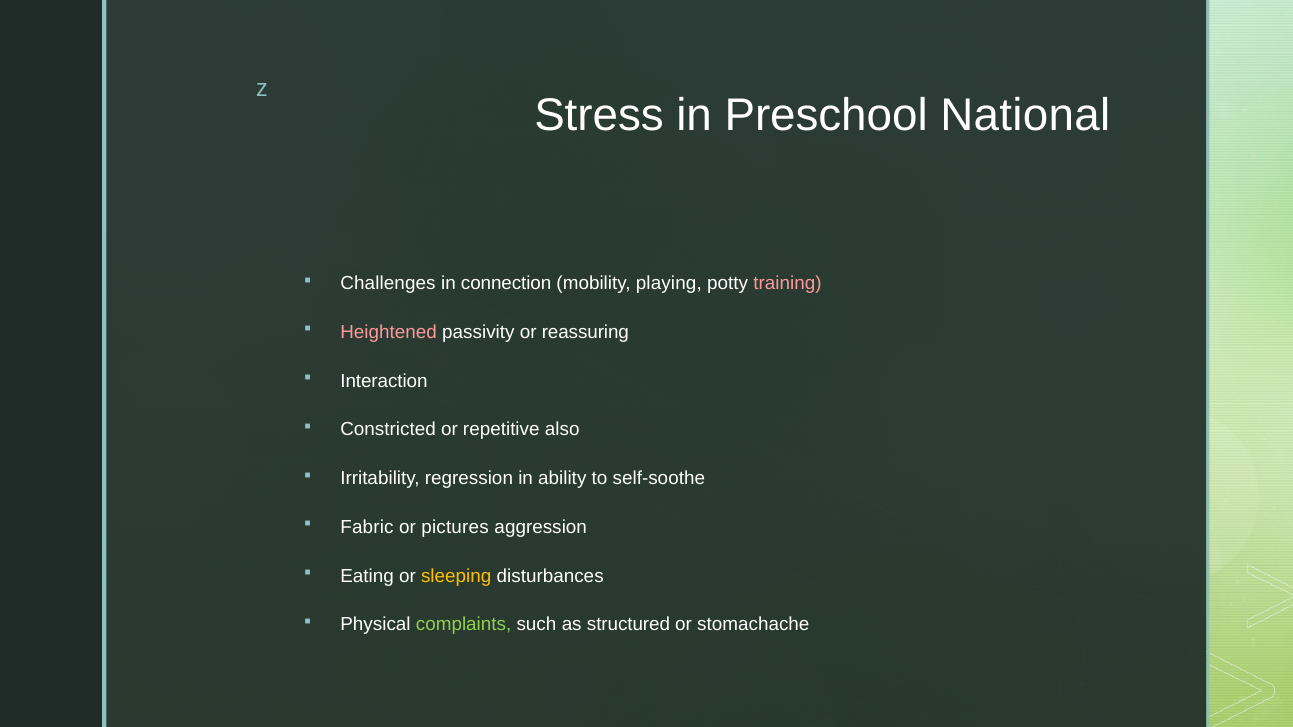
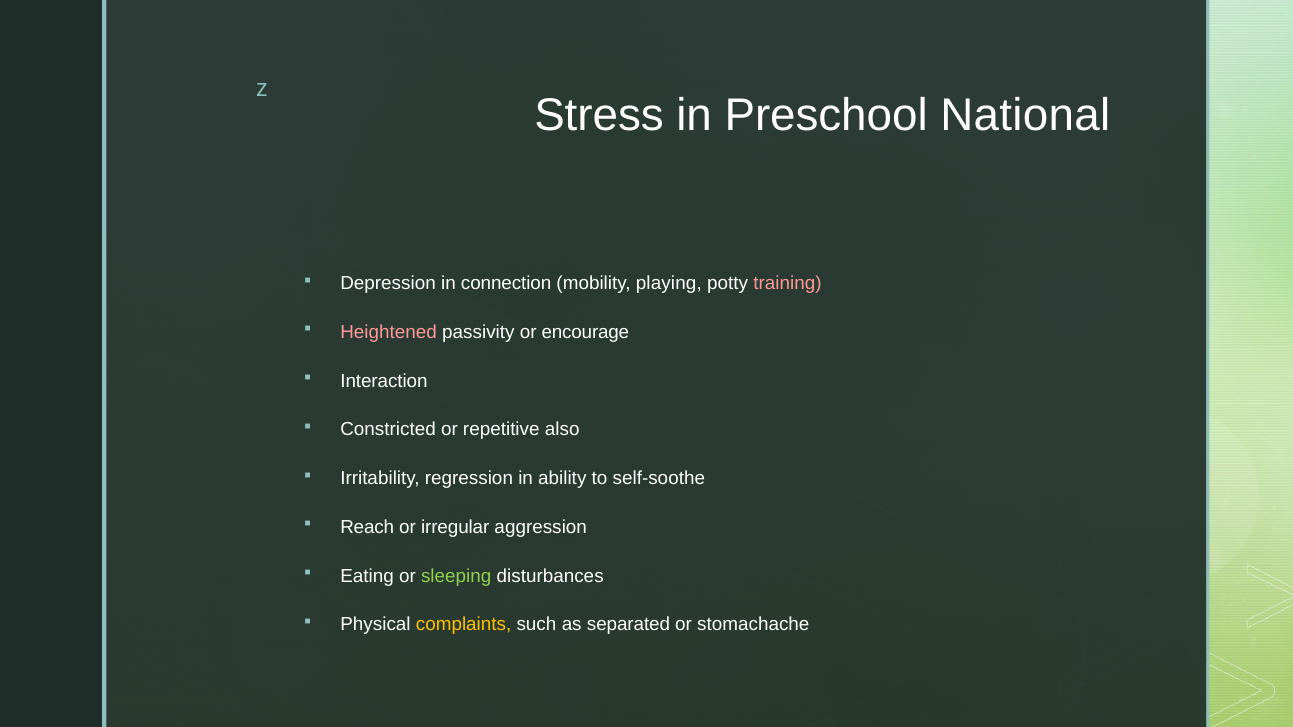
Challenges: Challenges -> Depression
reassuring: reassuring -> encourage
Fabric: Fabric -> Reach
pictures: pictures -> irregular
sleeping colour: yellow -> light green
complaints colour: light green -> yellow
structured: structured -> separated
